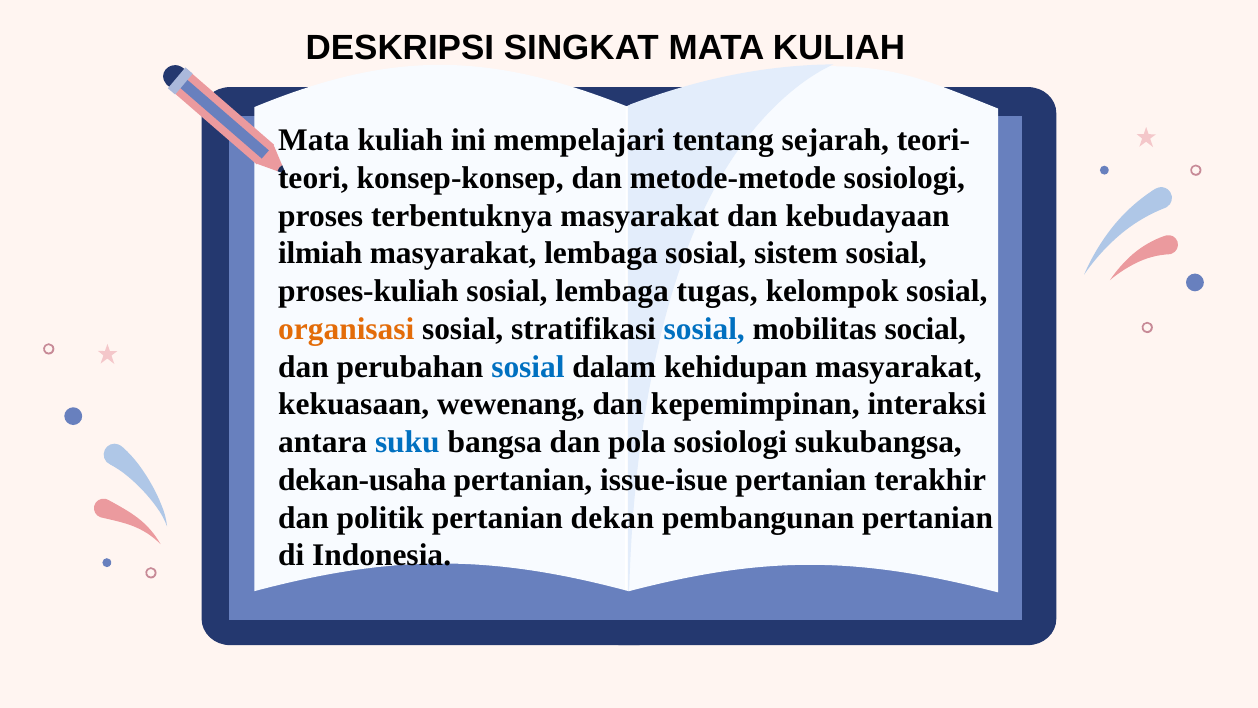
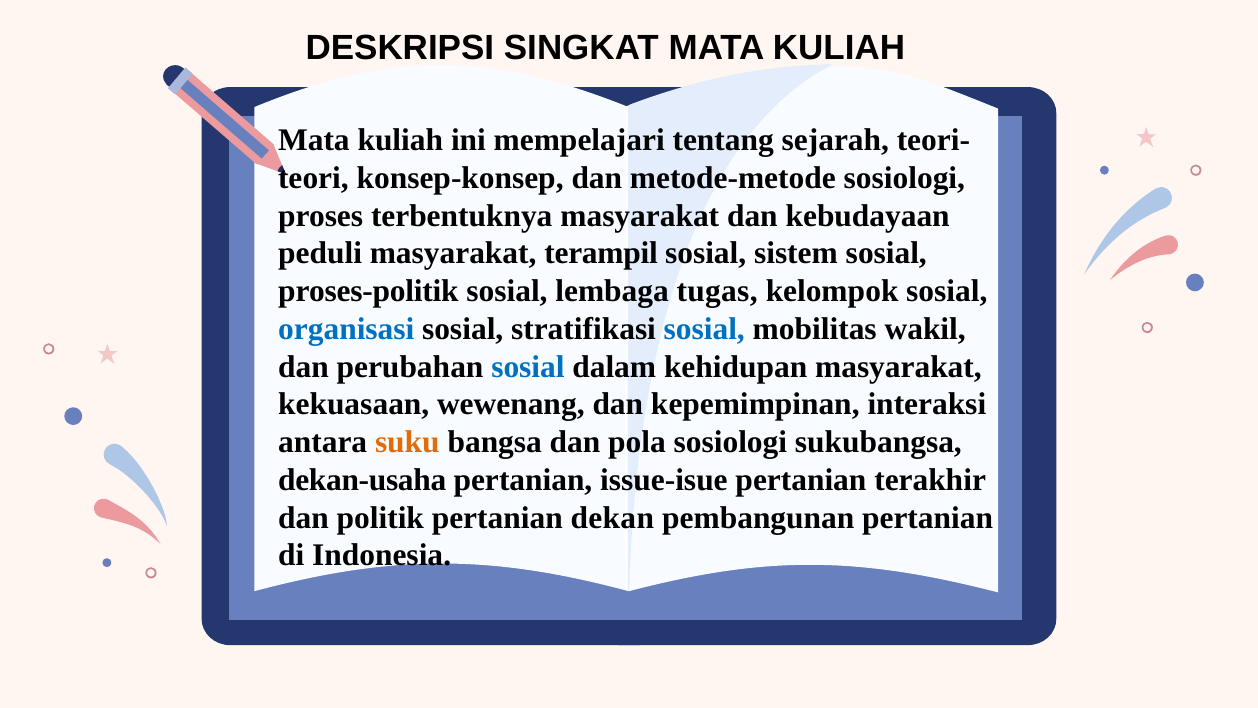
ilmiah: ilmiah -> peduli
masyarakat lembaga: lembaga -> terampil
proses-kuliah: proses-kuliah -> proses-politik
organisasi colour: orange -> blue
social: social -> wakil
suku colour: blue -> orange
